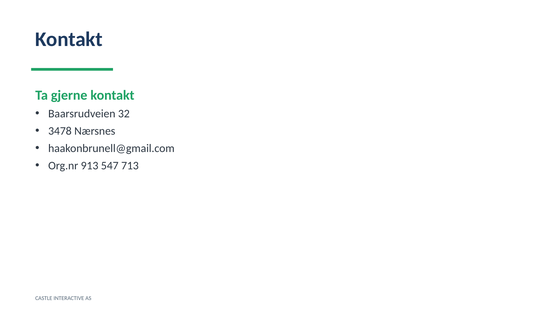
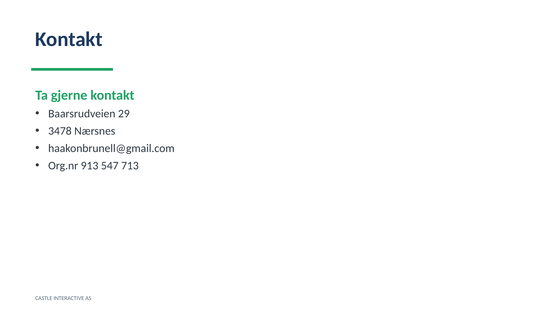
32: 32 -> 29
